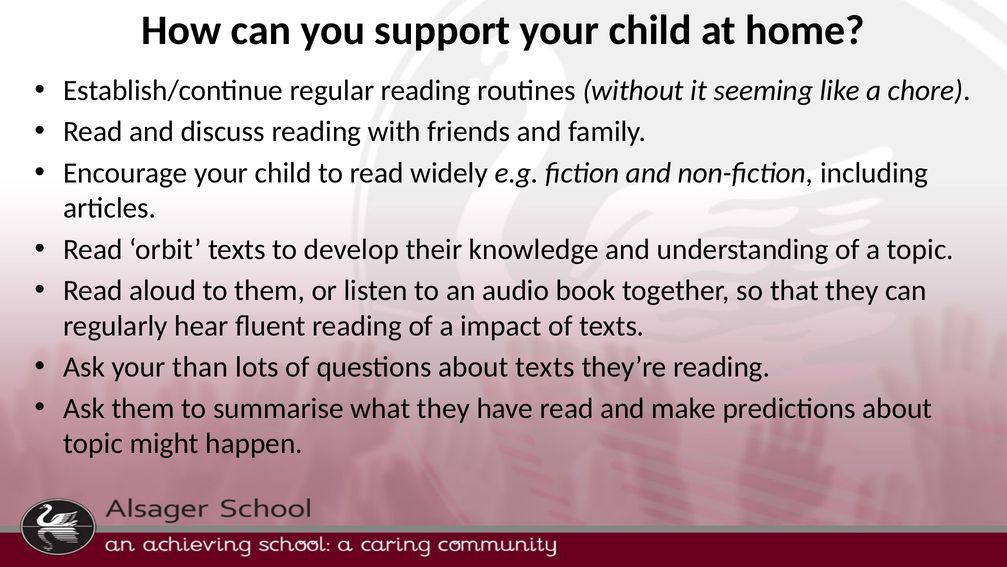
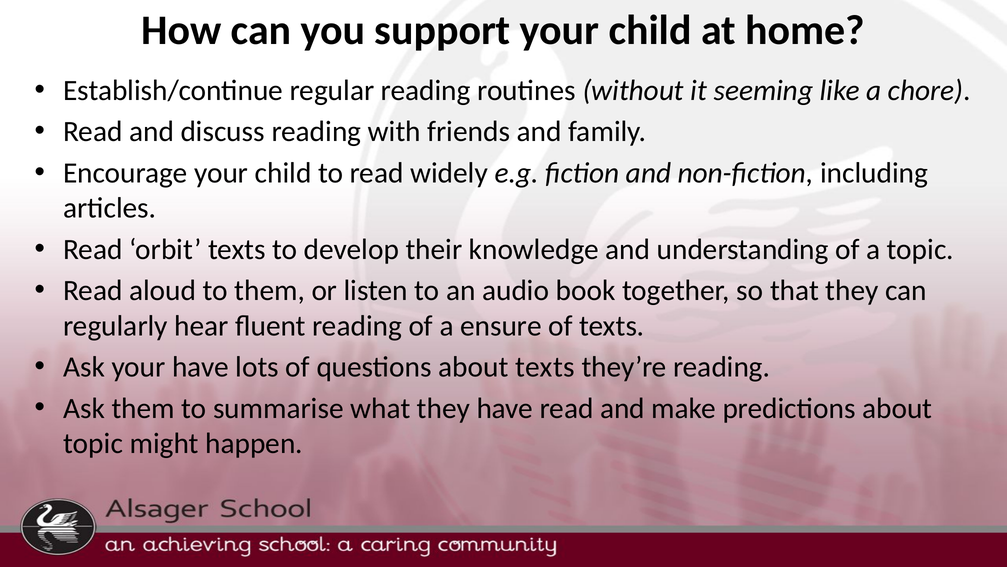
impact: impact -> ensure
your than: than -> have
